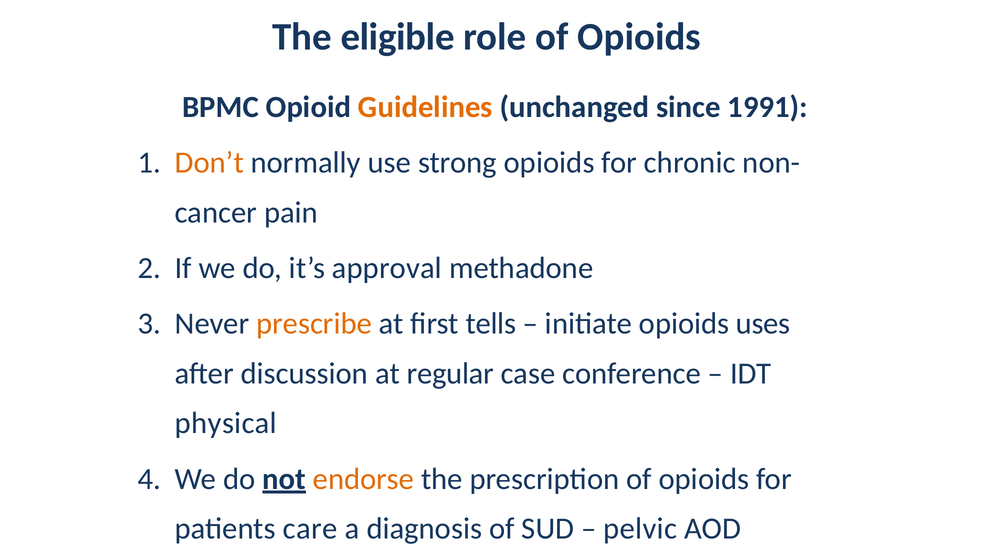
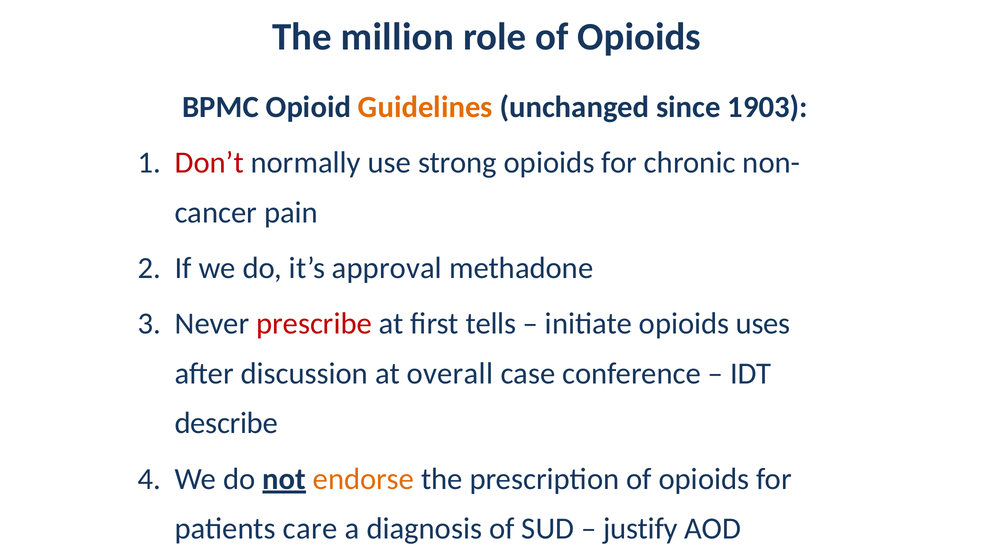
eligible: eligible -> million
1991: 1991 -> 1903
Don’t colour: orange -> red
prescribe colour: orange -> red
regular: regular -> overall
physical: physical -> describe
pelvic: pelvic -> justify
